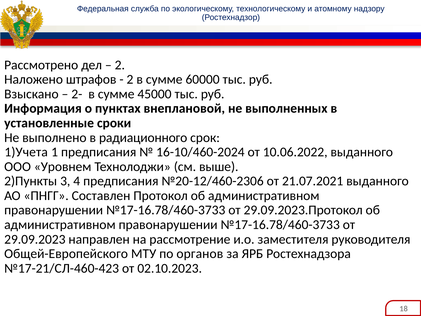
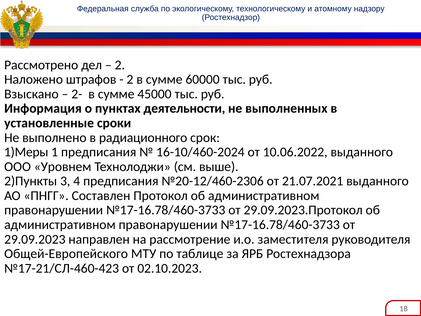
внеплановой: внеплановой -> деятельности
1)Учета: 1)Учета -> 1)Меры
органов: органов -> таблице
